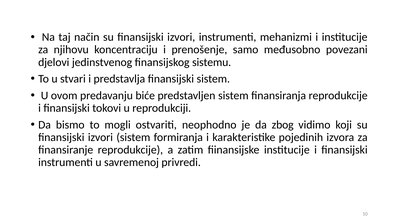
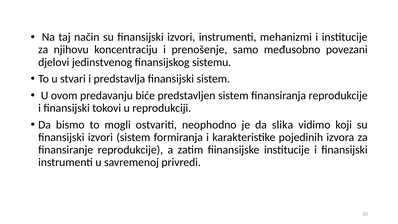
zbog: zbog -> slika
